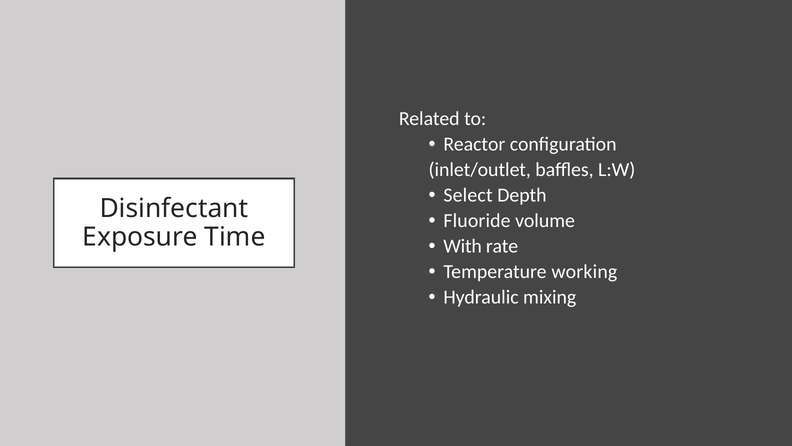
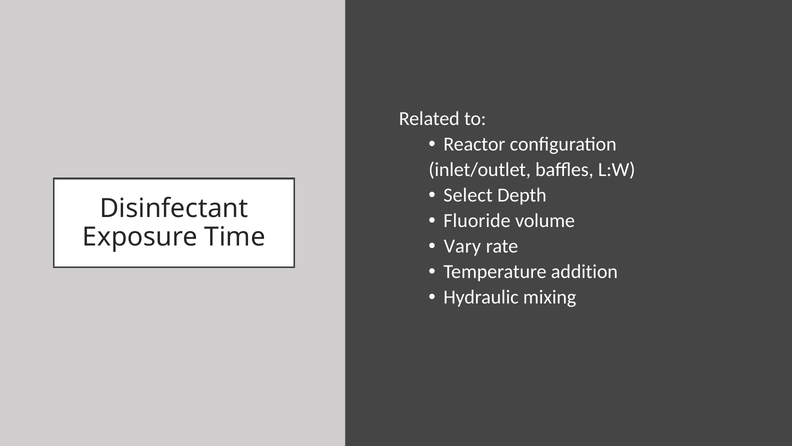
With: With -> Vary
working: working -> addition
